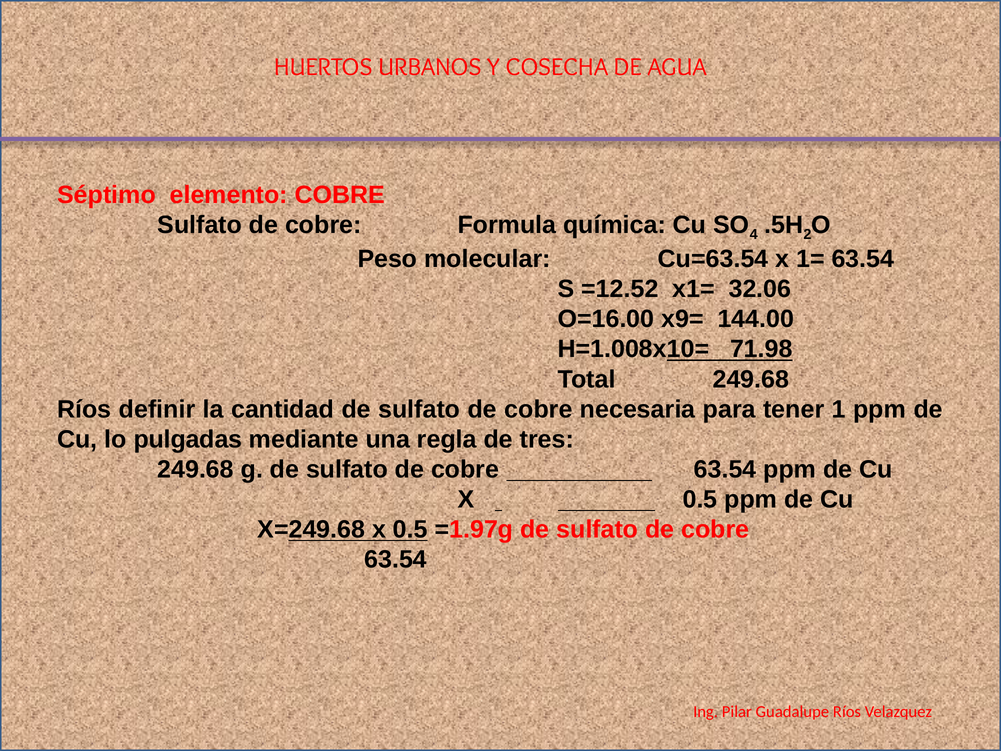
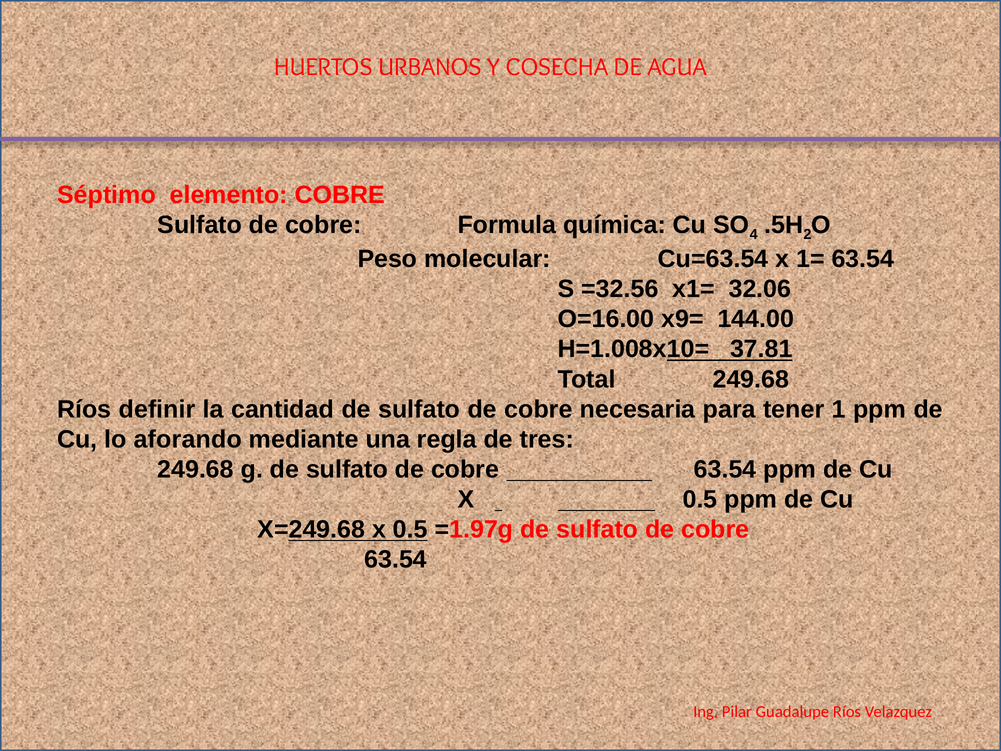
=12.52: =12.52 -> =32.56
71.98: 71.98 -> 37.81
pulgadas: pulgadas -> aforando
